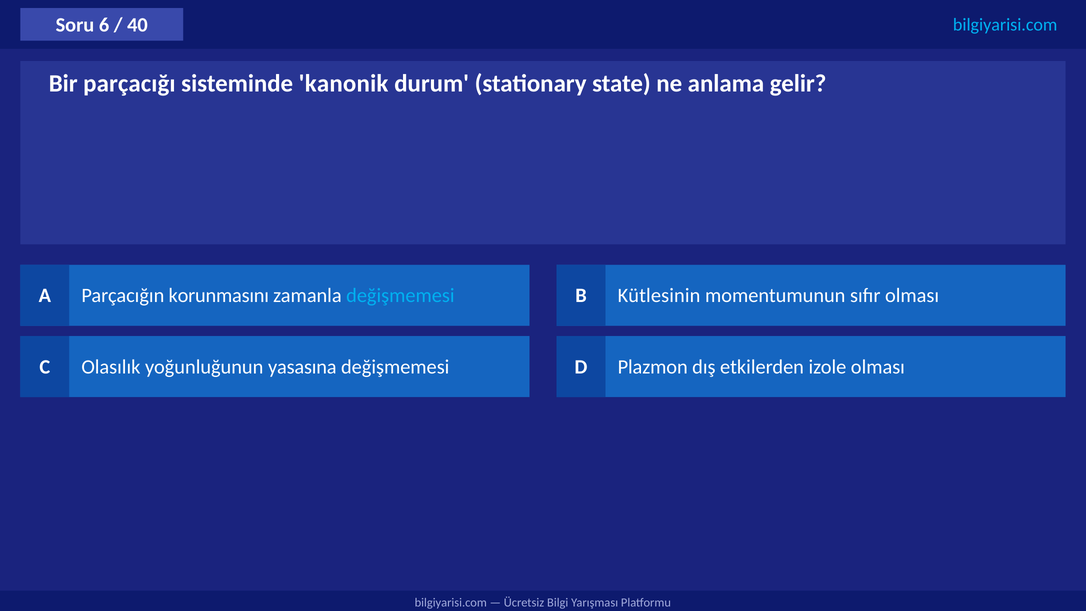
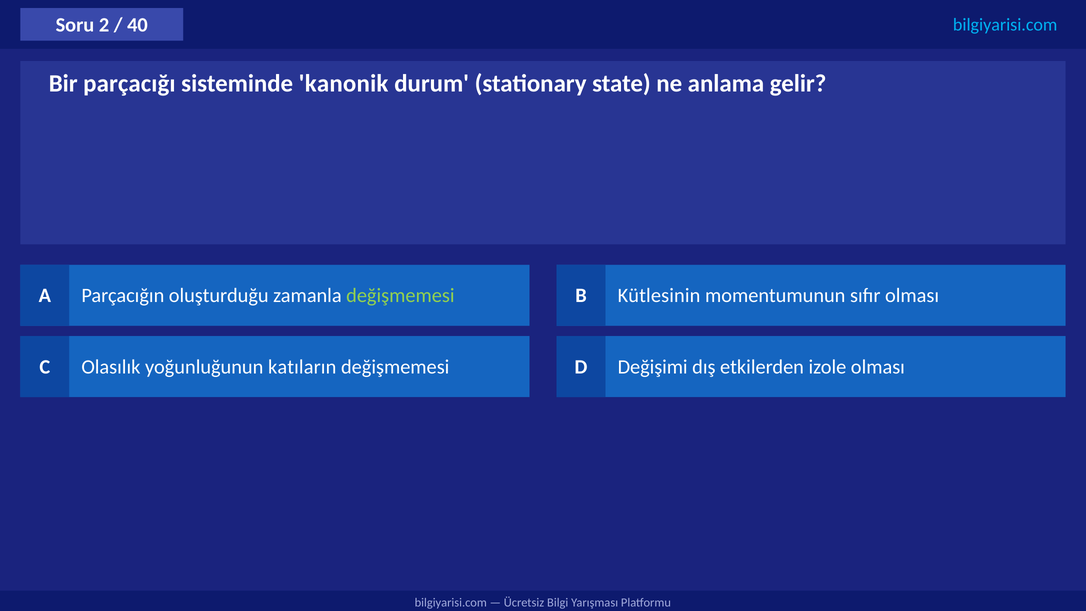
6: 6 -> 2
korunmasını: korunmasını -> oluşturduğu
değişmemesi at (400, 296) colour: light blue -> light green
yasasına: yasasına -> katıların
Plazmon: Plazmon -> Değişimi
